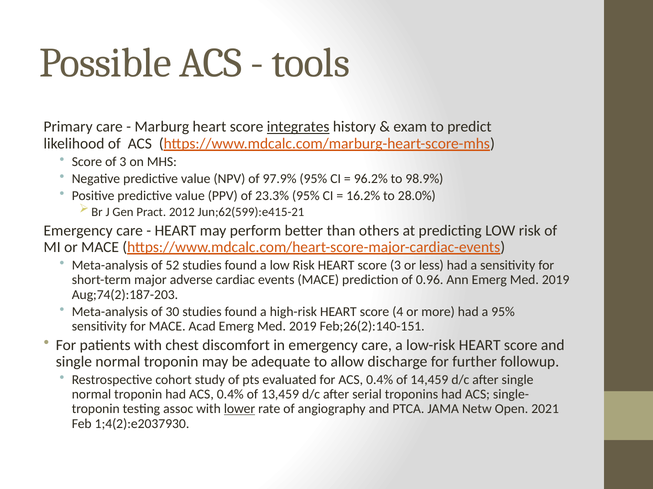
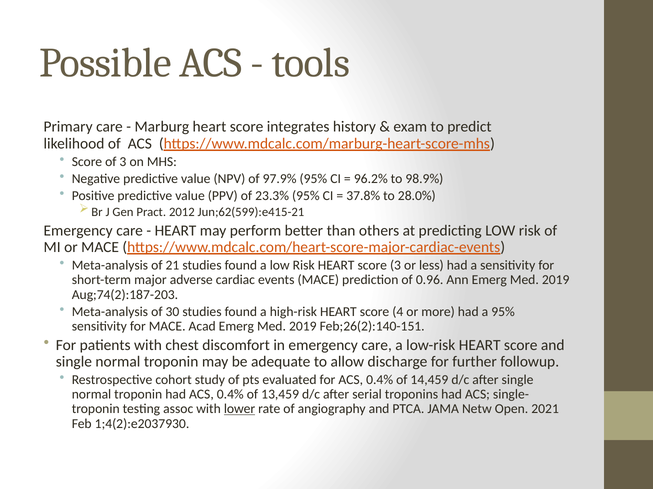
integrates underline: present -> none
16.2%: 16.2% -> 37.8%
52: 52 -> 21
